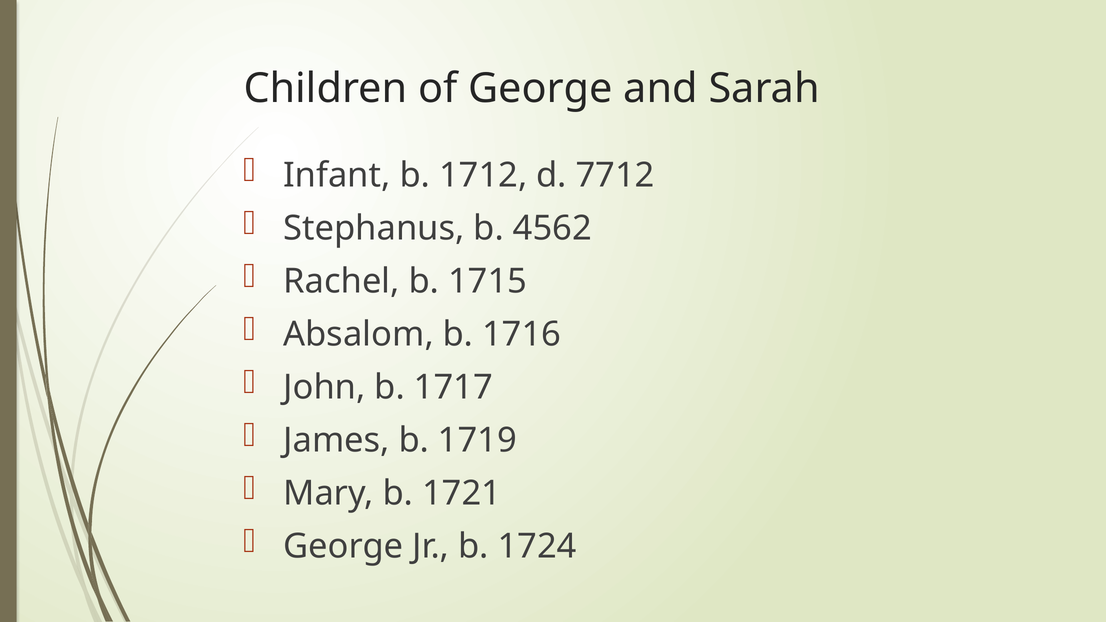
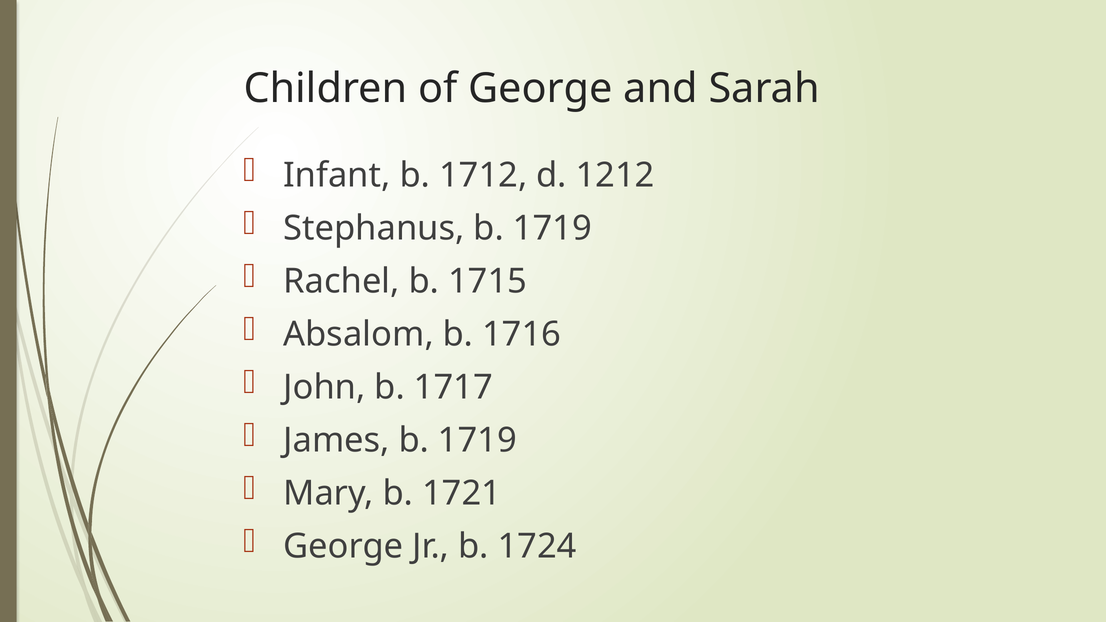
7712: 7712 -> 1212
Stephanus b 4562: 4562 -> 1719
